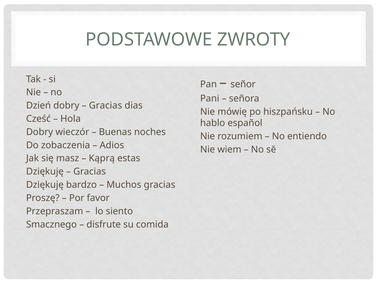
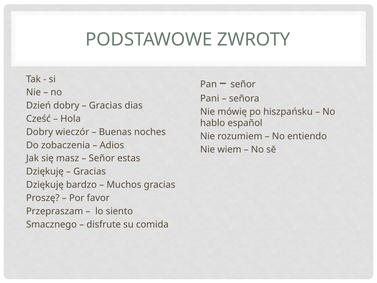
Kąprą at (102, 158): Kąprą -> Señor
